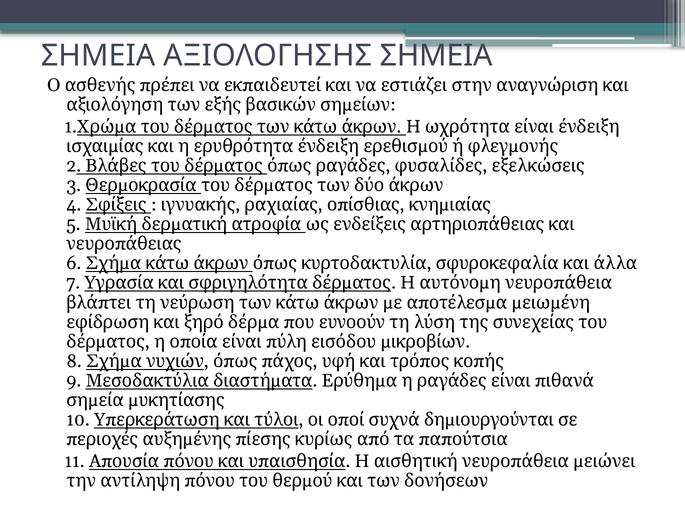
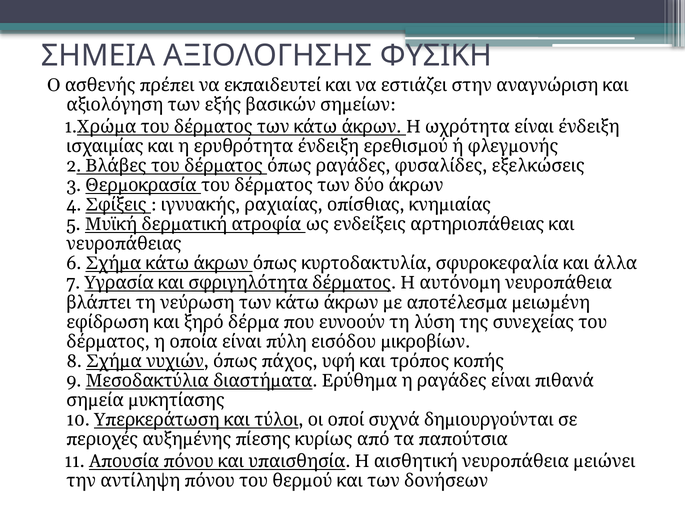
ΑΞΙΟΛΟΓΗΣΗΣ ΣΗΜΕΙΑ: ΣΗΜΕΙΑ -> ΦΥΣΙΚΗ
